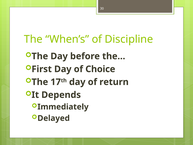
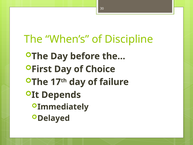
return: return -> failure
